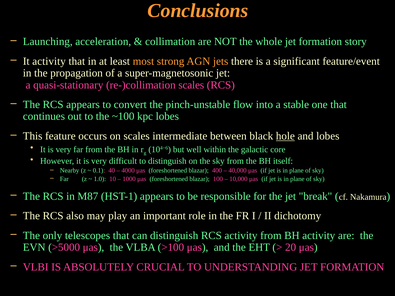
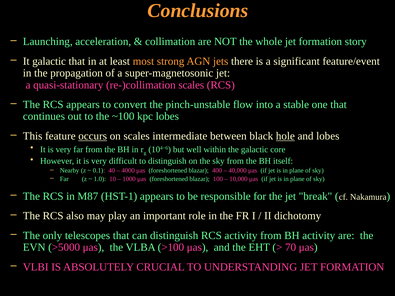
It activity: activity -> galactic
occurs underline: none -> present
20: 20 -> 70
